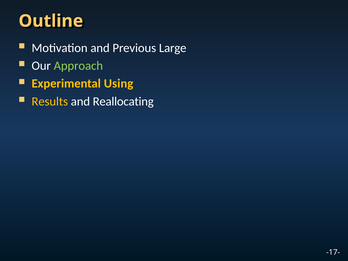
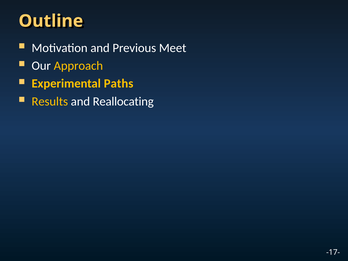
Large: Large -> Meet
Approach colour: light green -> yellow
Using: Using -> Paths
